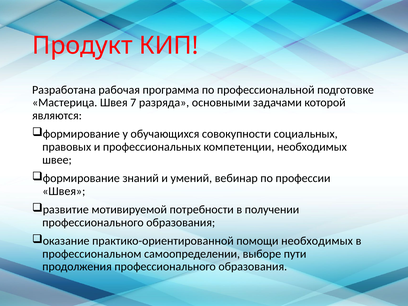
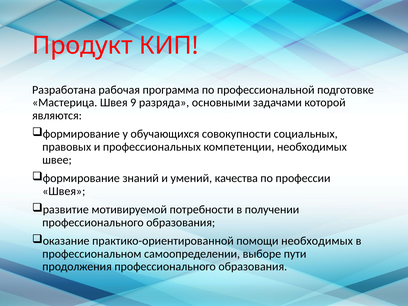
7: 7 -> 9
вебинар: вебинар -> качества
